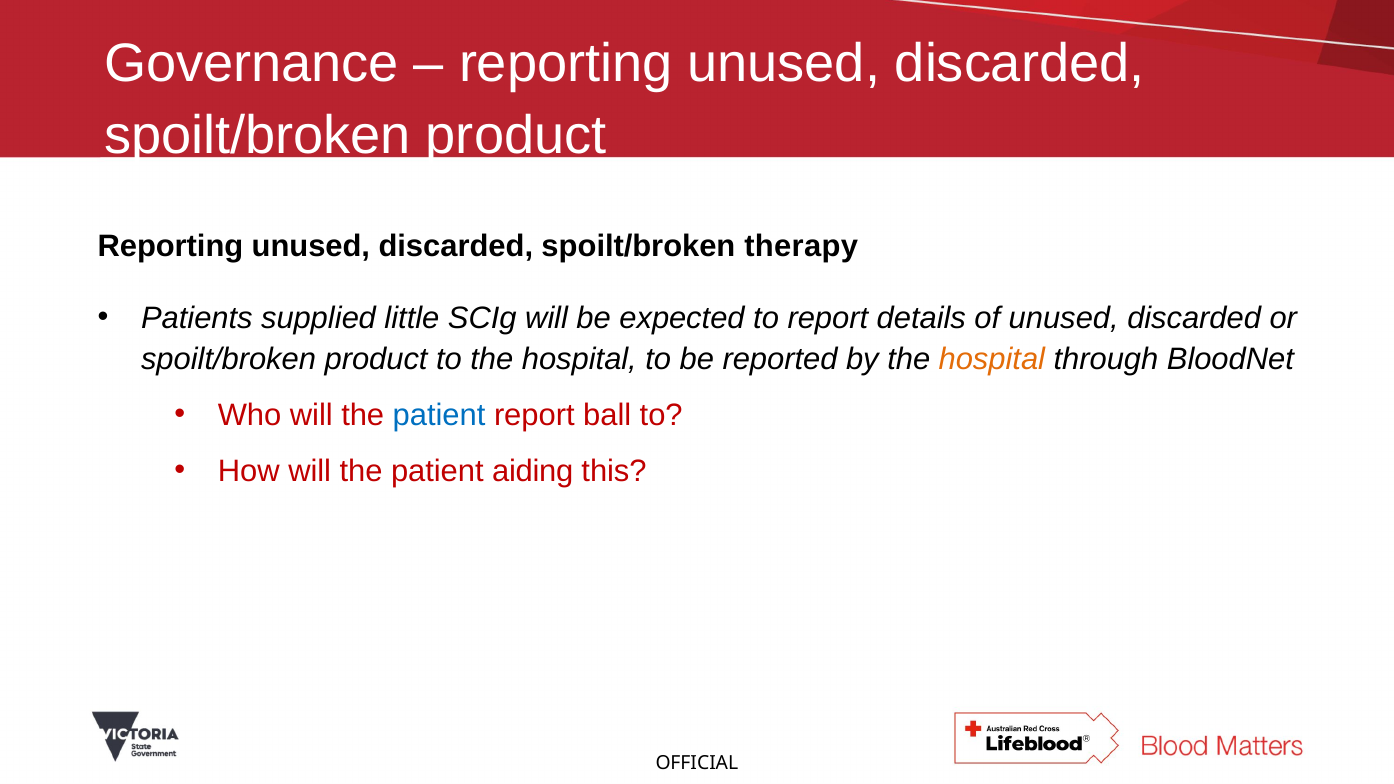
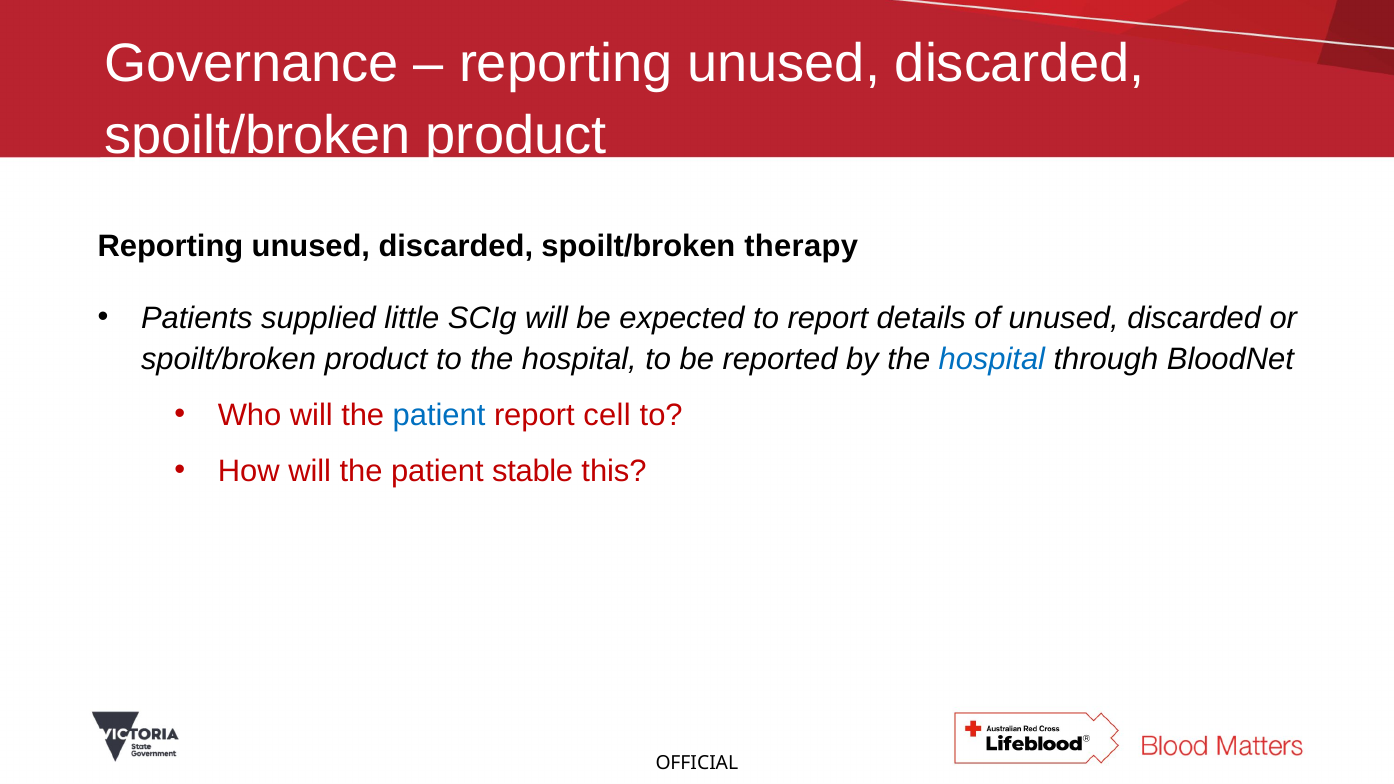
hospital at (992, 359) colour: orange -> blue
ball: ball -> cell
aiding: aiding -> stable
